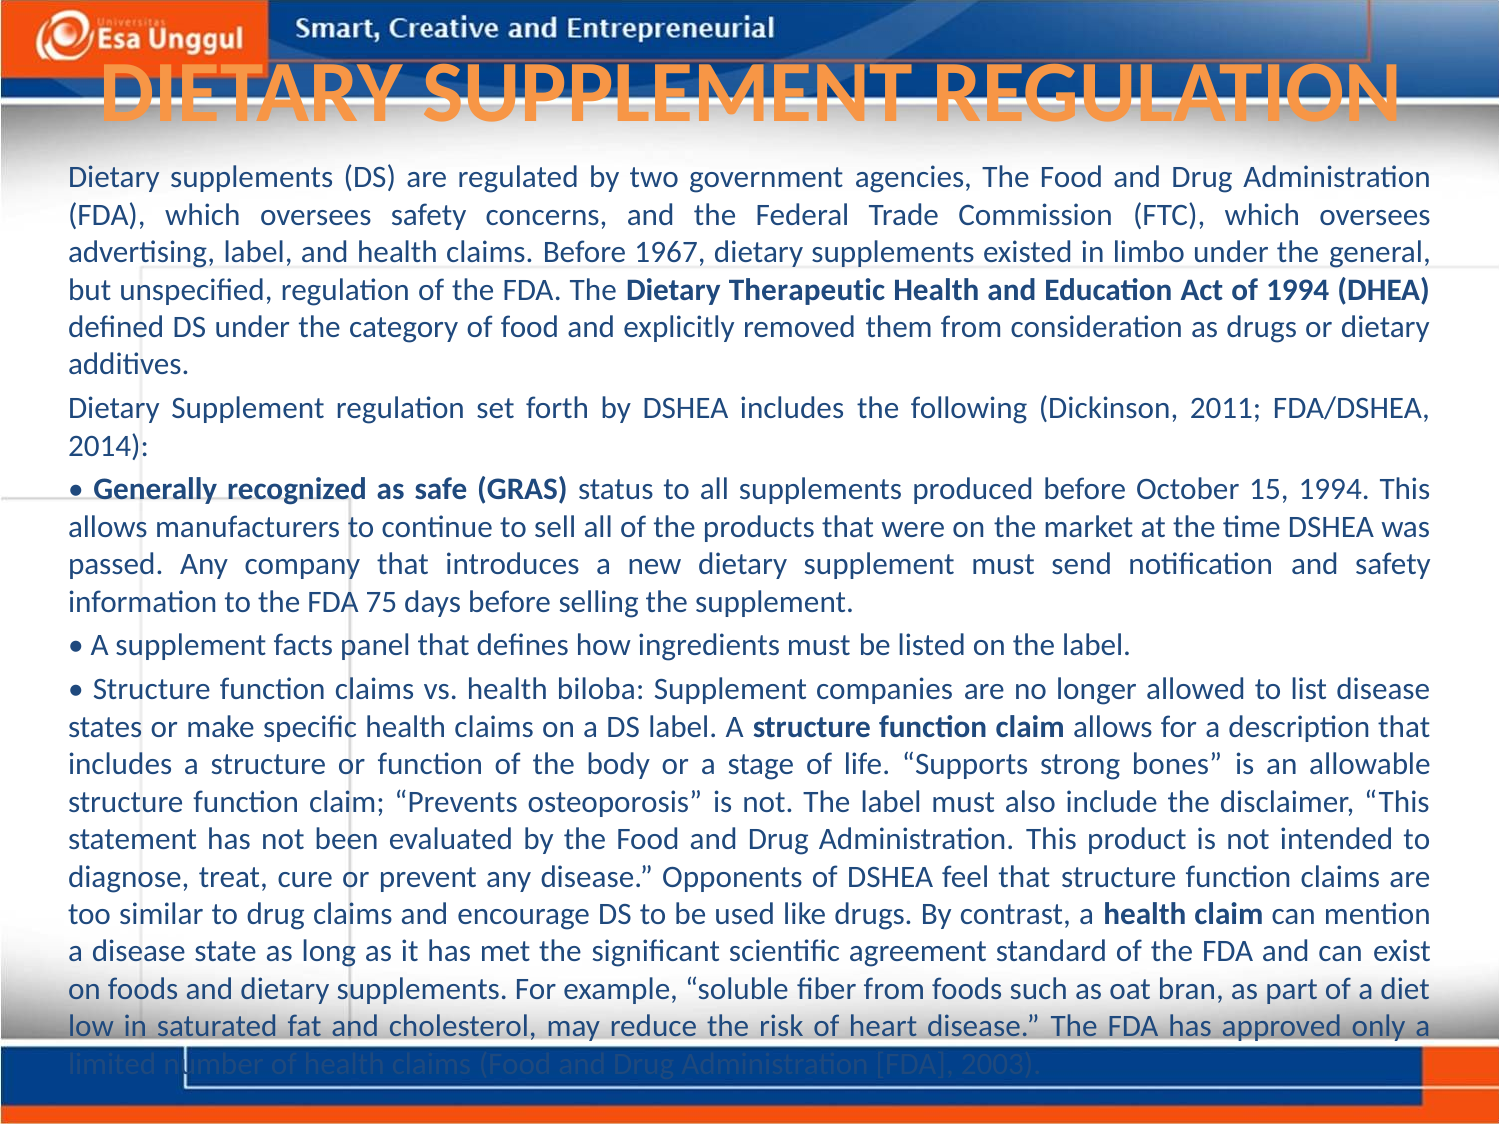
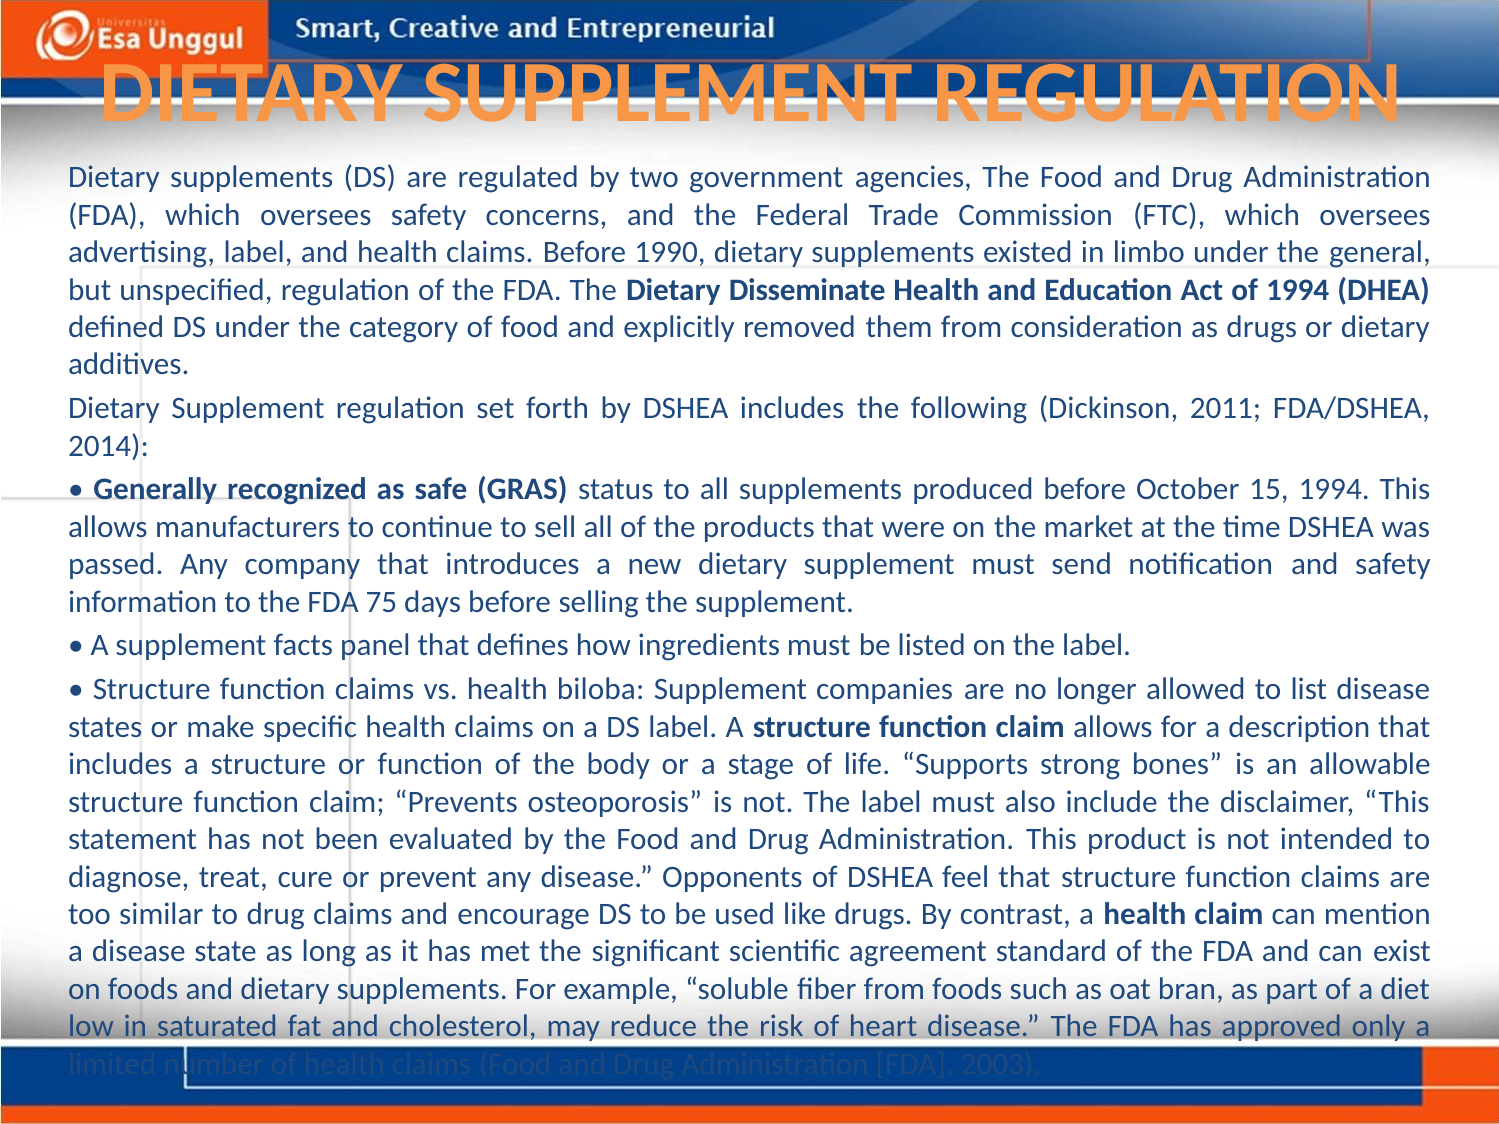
1967: 1967 -> 1990
Therapeutic: Therapeutic -> Disseminate
